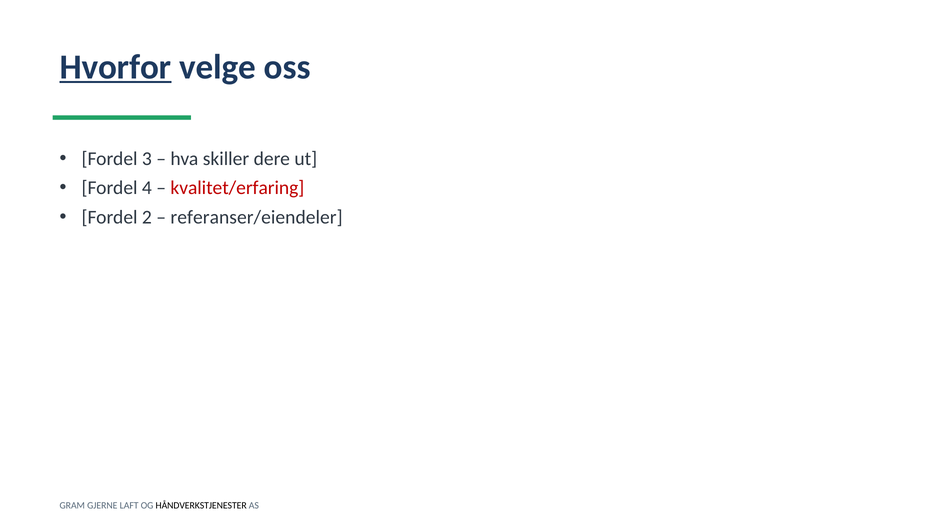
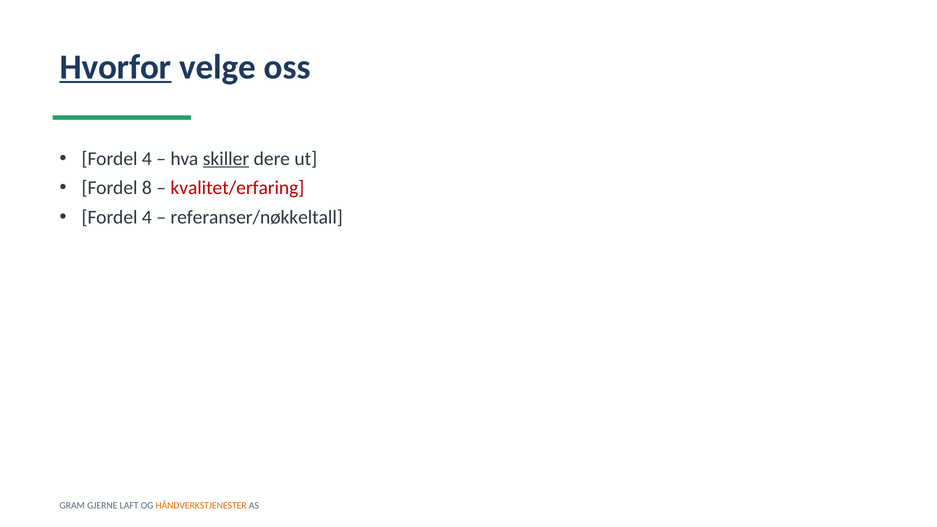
3 at (147, 159): 3 -> 4
skiller underline: none -> present
4: 4 -> 8
2 at (147, 217): 2 -> 4
referanser/eiendeler: referanser/eiendeler -> referanser/nøkkeltall
HÅNDVERKSTJENESTER colour: black -> orange
